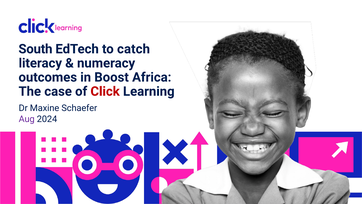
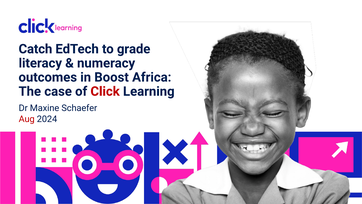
South: South -> Catch
catch: catch -> grade
Aug colour: purple -> red
